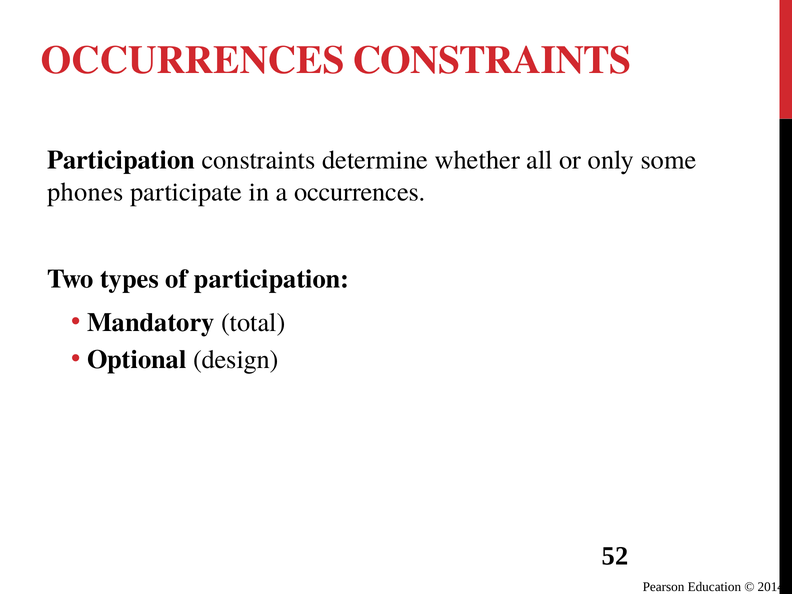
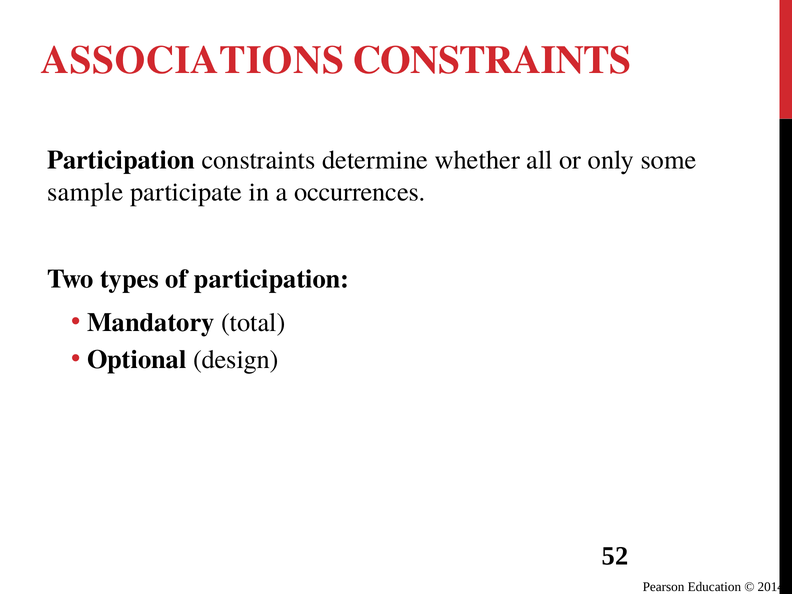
OCCURRENCES at (193, 60): OCCURRENCES -> ASSOCIATIONS
phones: phones -> sample
